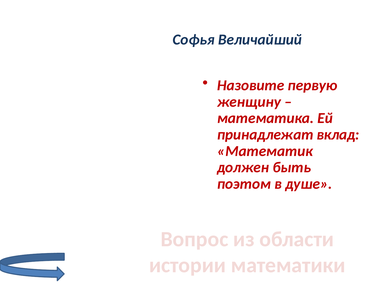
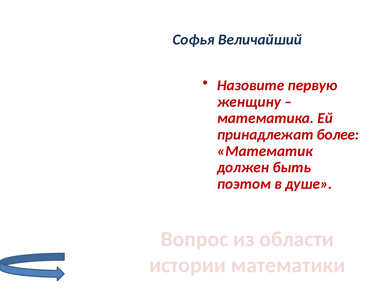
вклад: вклад -> более
